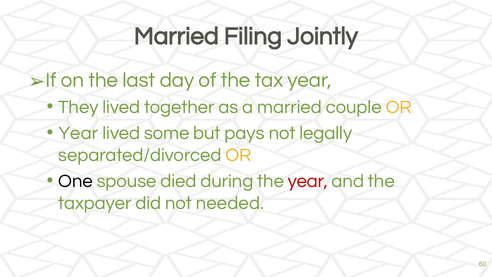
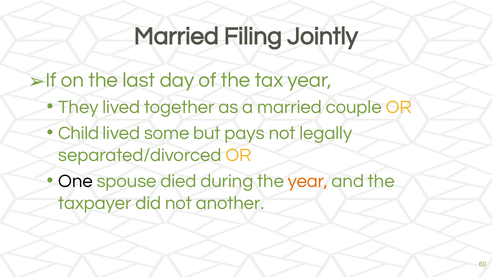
Year at (78, 133): Year -> Child
year at (308, 181) colour: red -> orange
needed: needed -> another
